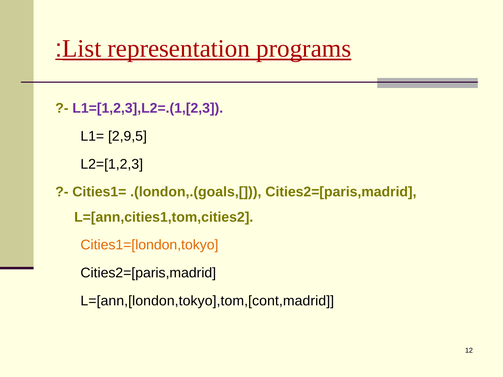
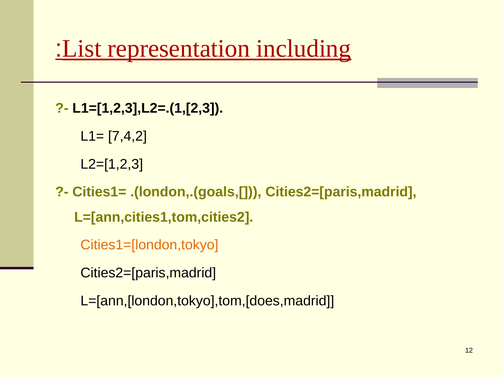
programs: programs -> including
L1=[1,2,3],L2=.(1,[2,3 colour: purple -> black
2,9,5: 2,9,5 -> 7,4,2
L=[ann,[london,tokyo],tom,[cont,madrid: L=[ann,[london,tokyo],tom,[cont,madrid -> L=[ann,[london,tokyo],tom,[does,madrid
